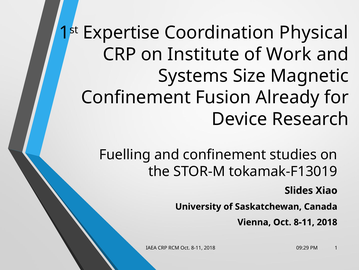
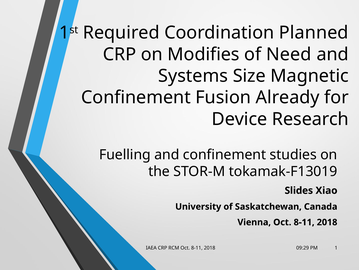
Expertise: Expertise -> Required
Physical: Physical -> Planned
Institute: Institute -> Modifies
Work: Work -> Need
